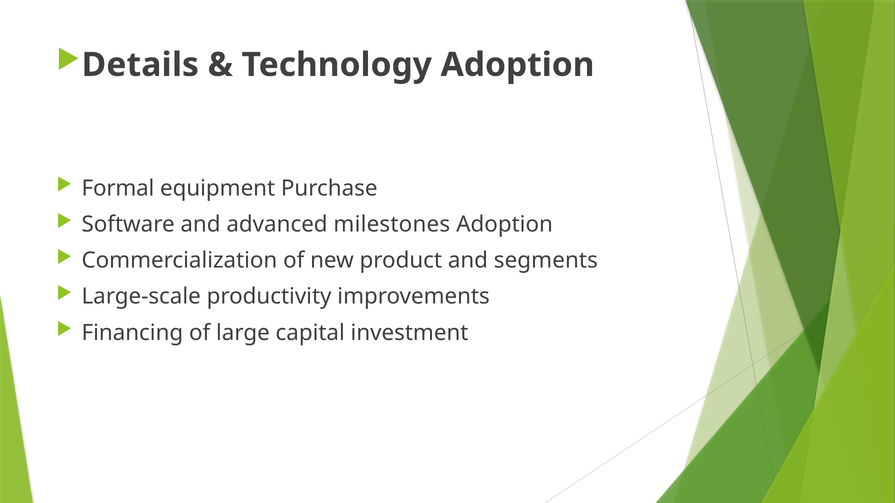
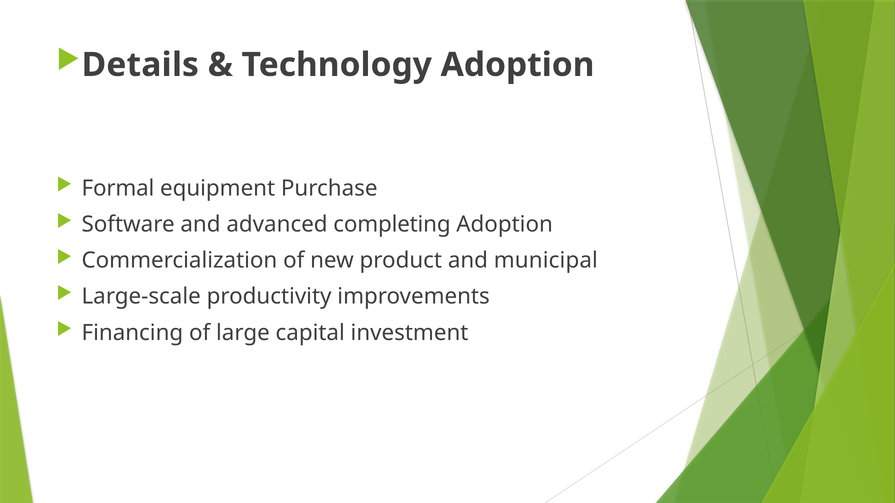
milestones: milestones -> completing
segments: segments -> municipal
